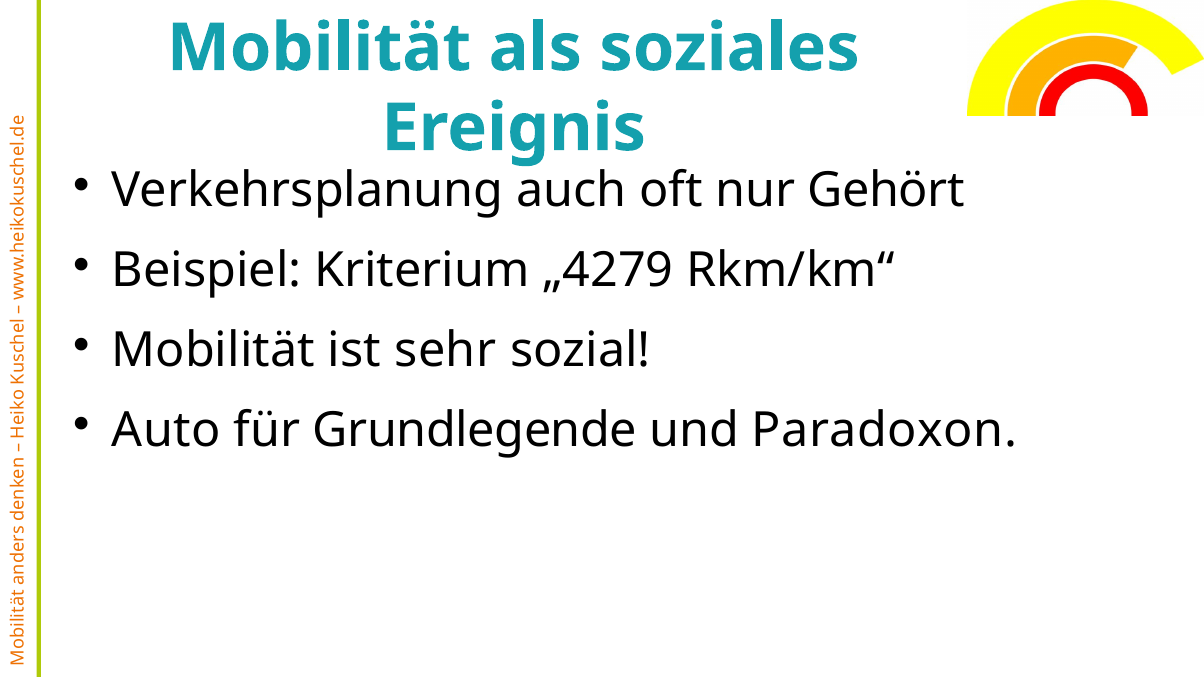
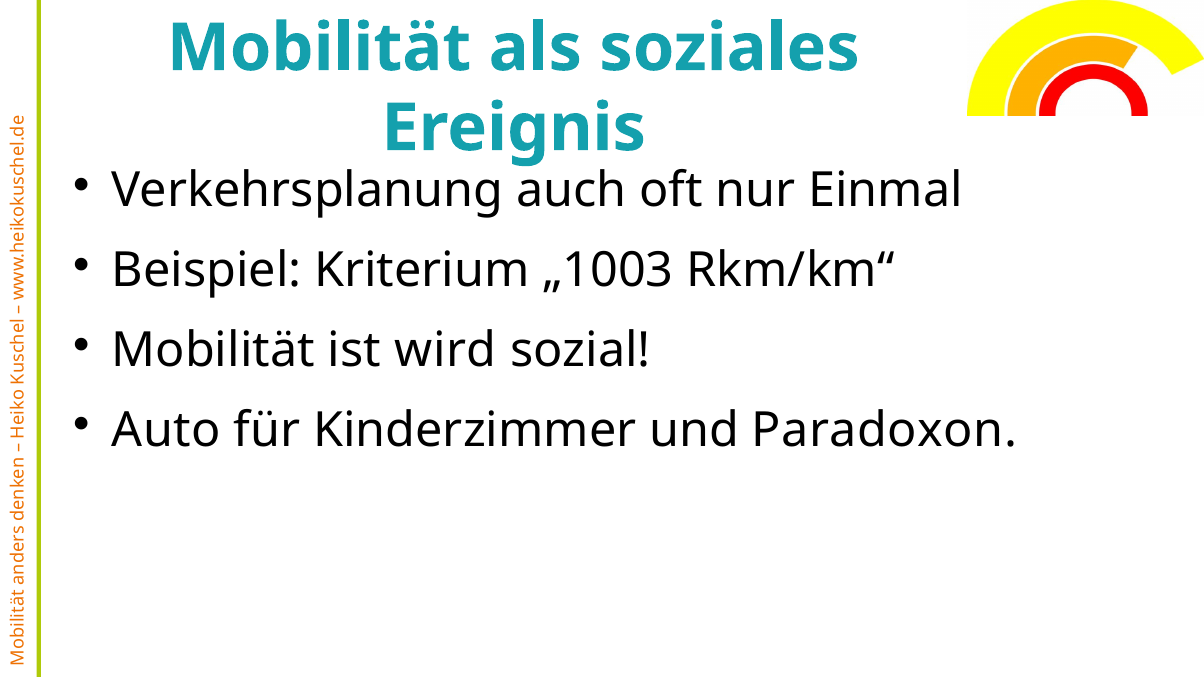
Gehört: Gehört -> Einmal
„4279: „4279 -> „1003
sehr: sehr -> wird
Grundlegende: Grundlegende -> Kinderzimmer
